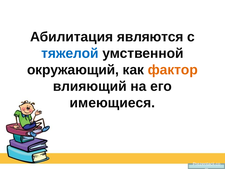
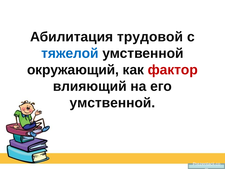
являются: являются -> трудовой
фактор colour: orange -> red
имеющиеся at (112, 103): имеющиеся -> умственной
